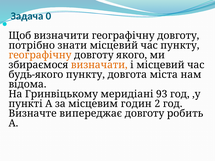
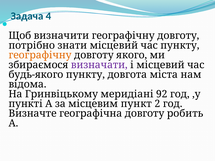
0: 0 -> 4
визначати colour: orange -> purple
93: 93 -> 92
годин: годин -> пункт
випереджає: випереджає -> географічна
